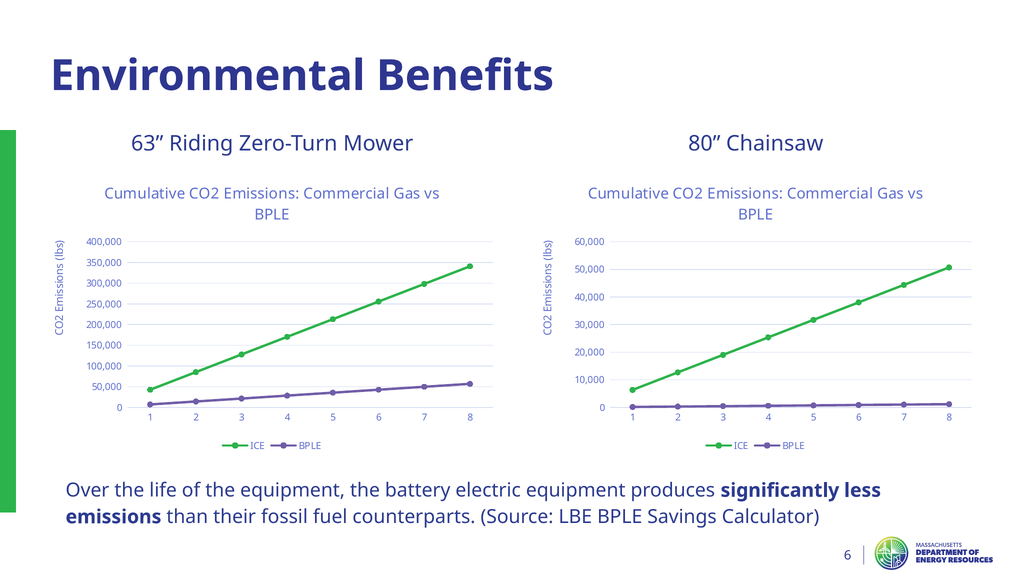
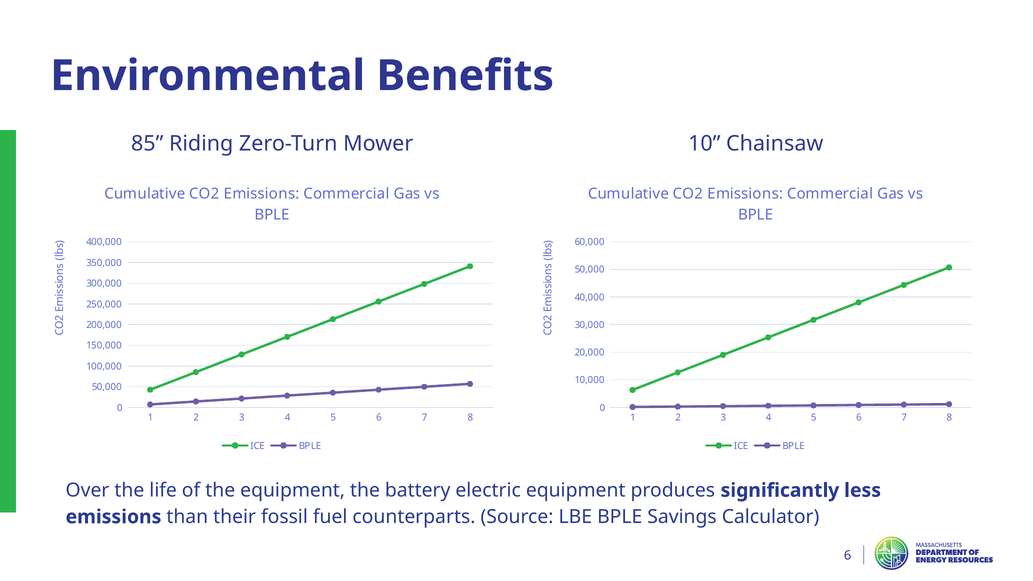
63: 63 -> 85
80: 80 -> 10
